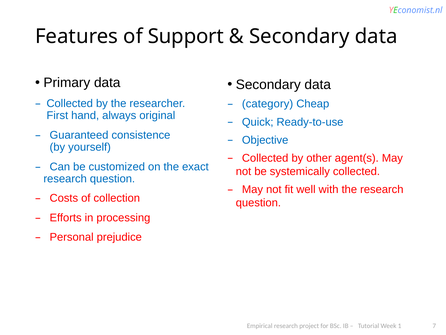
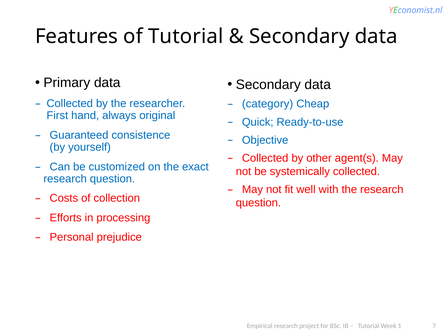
of Support: Support -> Tutorial
